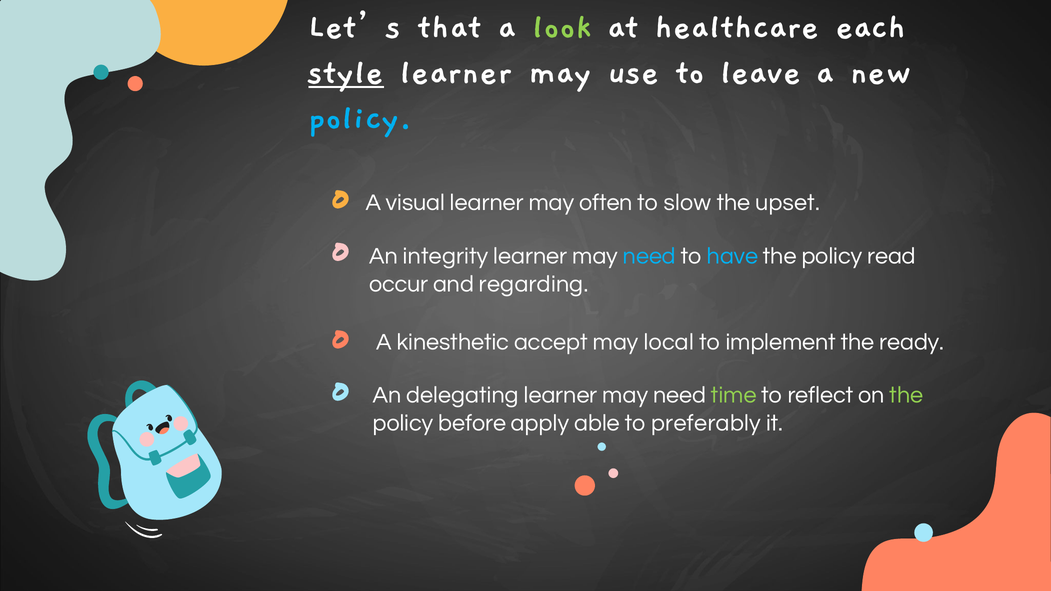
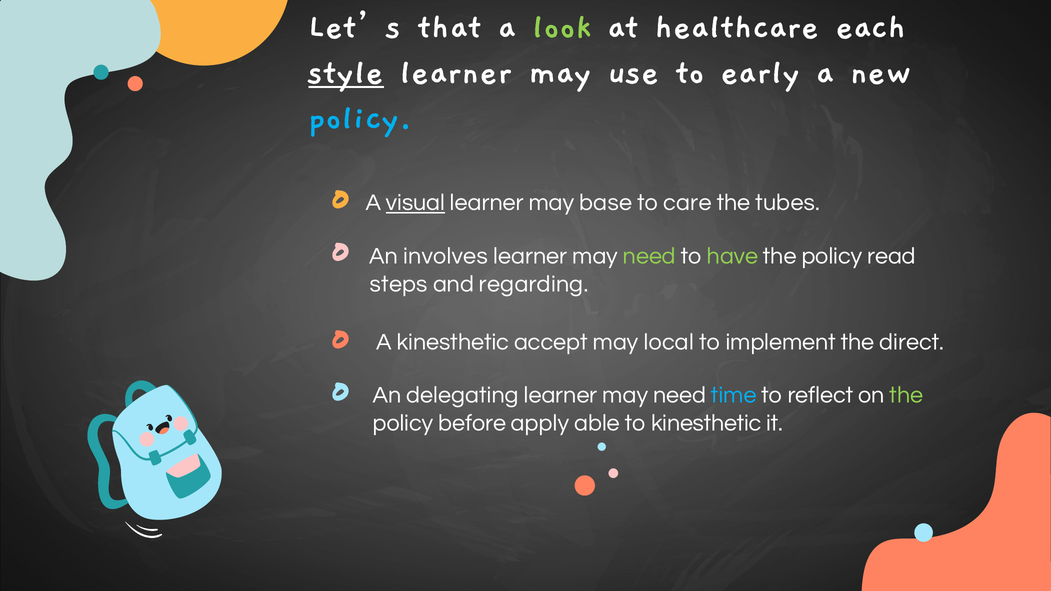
leave: leave -> early
visual underline: none -> present
often: often -> base
slow: slow -> care
upset: upset -> tubes
integrity: integrity -> involves
need at (649, 256) colour: light blue -> light green
have colour: light blue -> light green
occur: occur -> steps
ready: ready -> direct
time colour: light green -> light blue
to preferably: preferably -> kinesthetic
